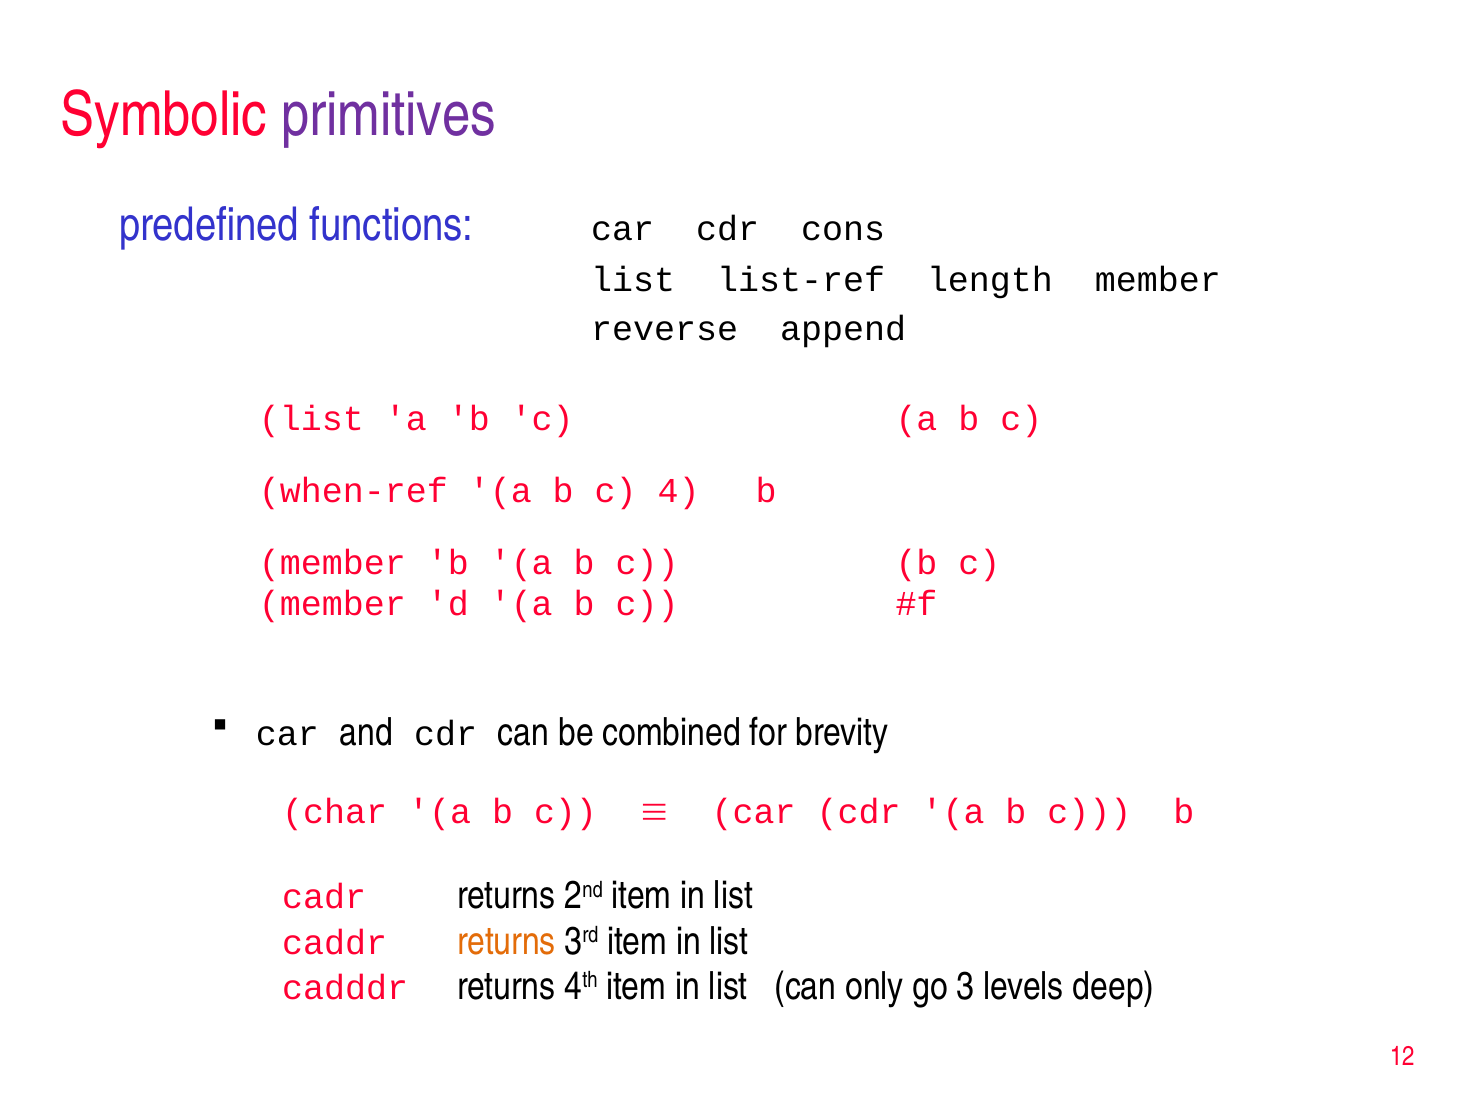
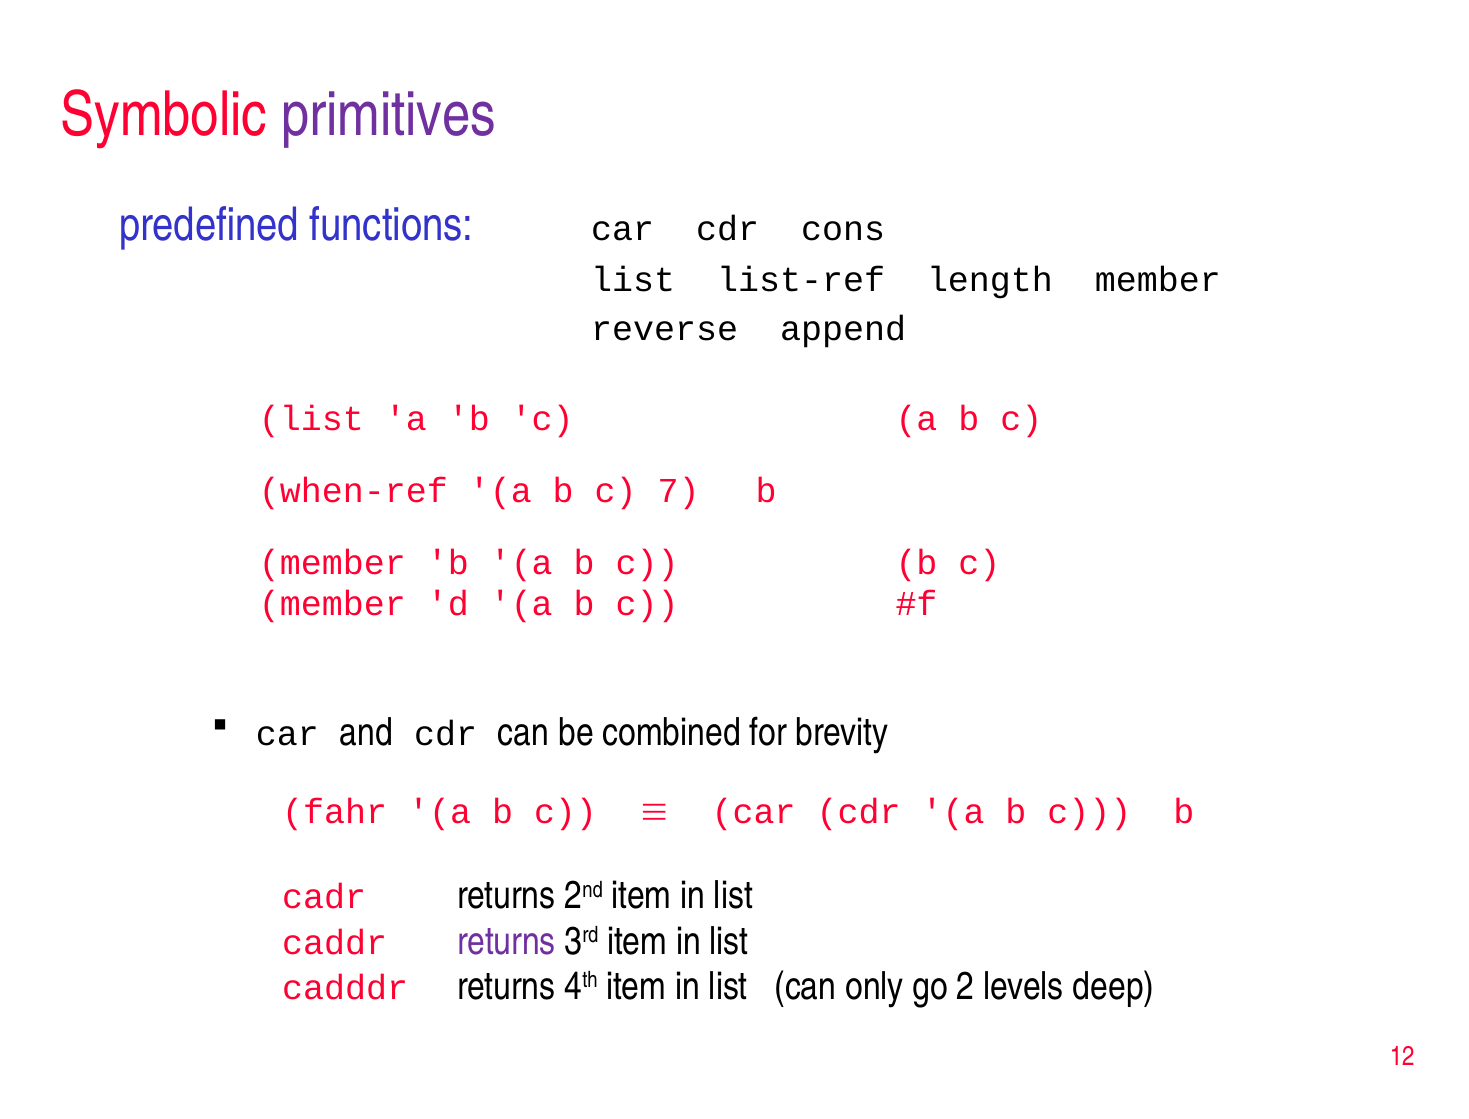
4: 4 -> 7
char: char -> fahr
returns at (506, 941) colour: orange -> purple
3: 3 -> 2
